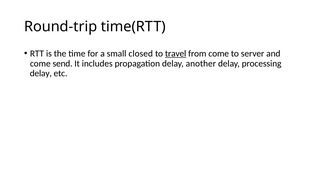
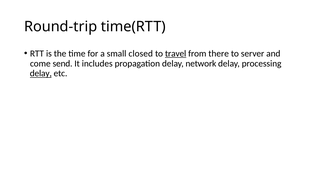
from come: come -> there
another: another -> network
delay at (41, 73) underline: none -> present
